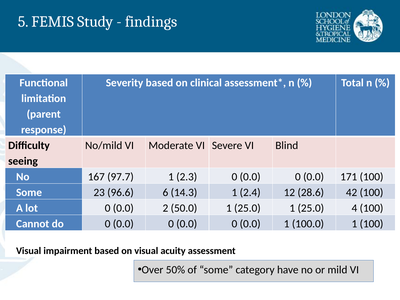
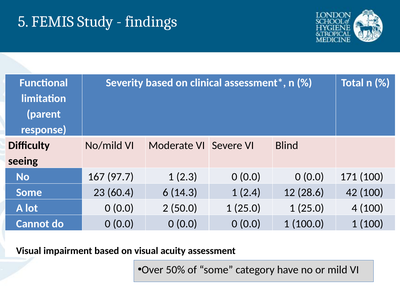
96.6: 96.6 -> 60.4
